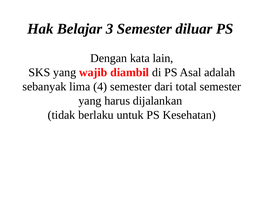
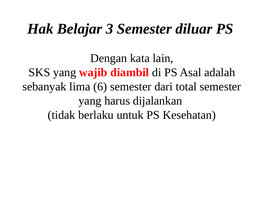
4: 4 -> 6
